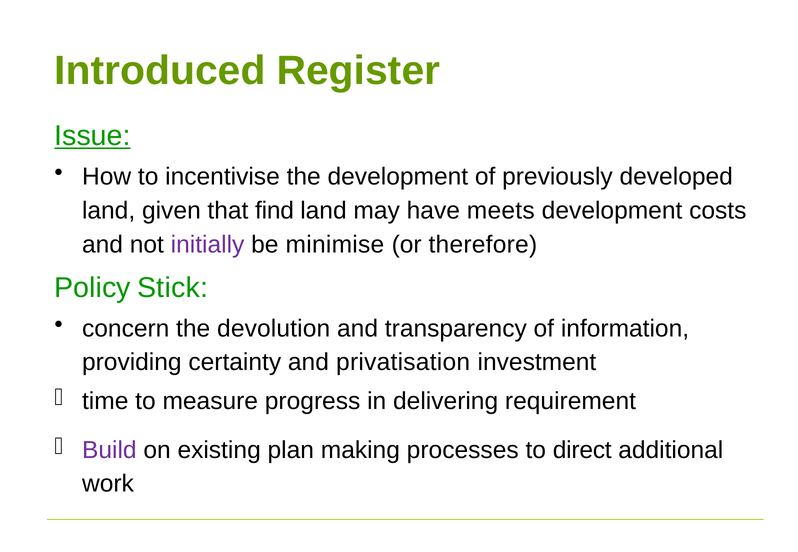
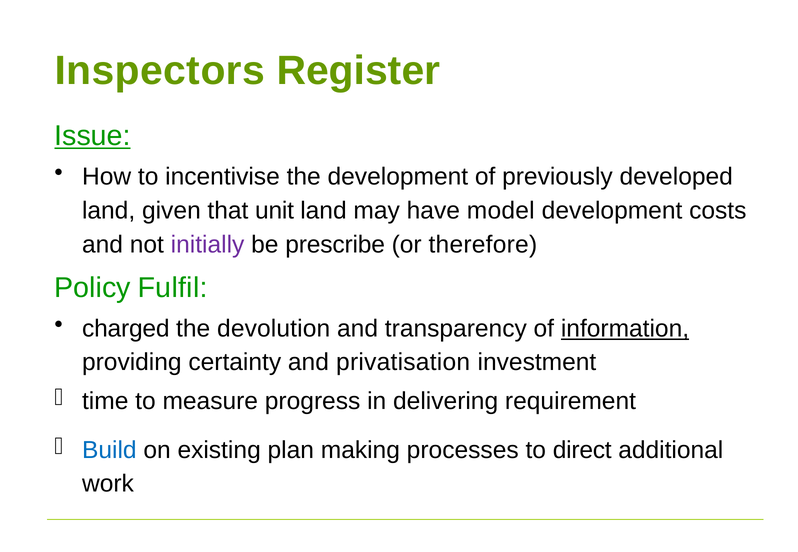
Introduced: Introduced -> Inspectors
find: find -> unit
meets: meets -> model
minimise: minimise -> prescribe
Stick: Stick -> Fulfil
concern: concern -> charged
information underline: none -> present
Build colour: purple -> blue
